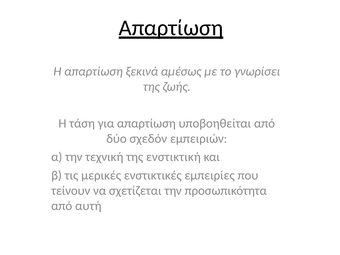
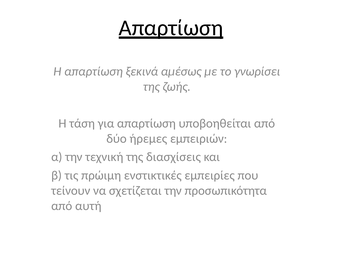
σχεδόν: σχεδόν -> ήρεμες
ενστικτική: ενστικτική -> διασχίσεις
μερικές: μερικές -> πρώιμη
